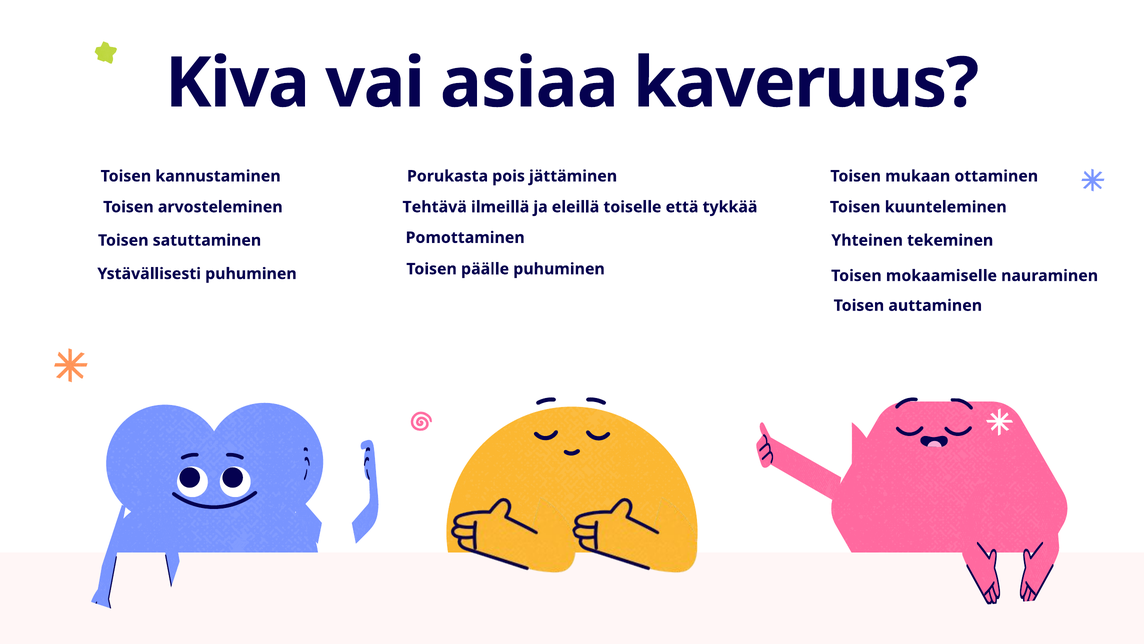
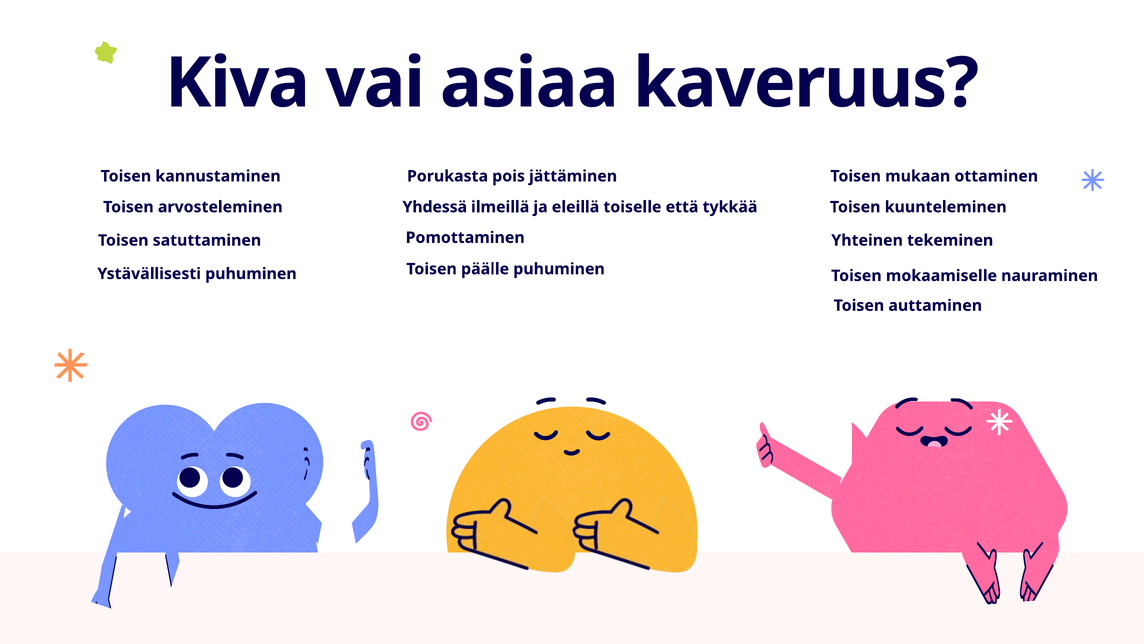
Tehtävä: Tehtävä -> Yhdessä
